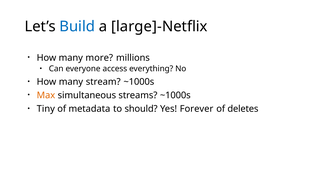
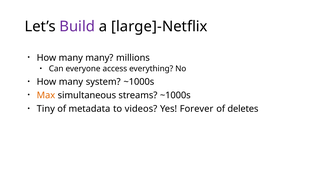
Build colour: blue -> purple
many more: more -> many
stream: stream -> system
should: should -> videos
